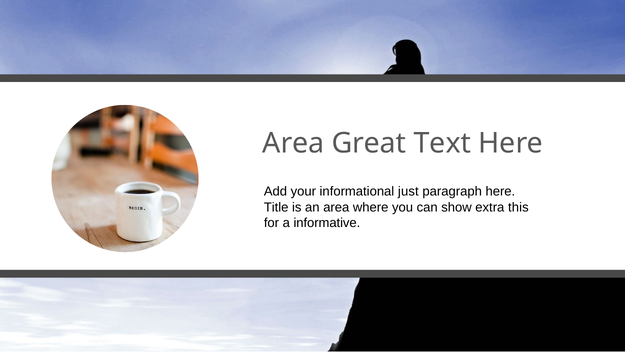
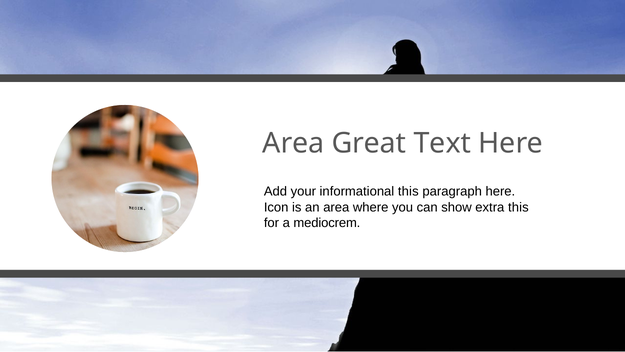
informational just: just -> this
Title: Title -> Icon
informative: informative -> mediocrem
